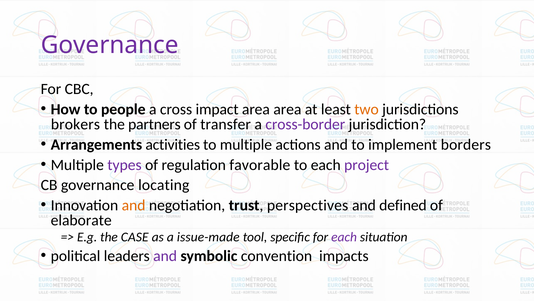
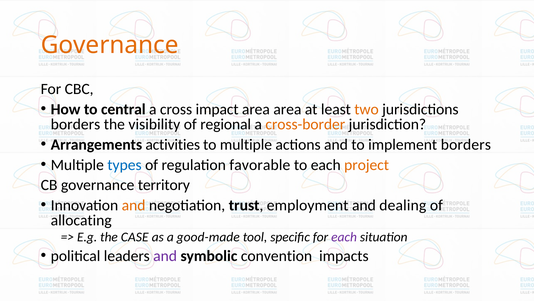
Governance at (110, 45) colour: purple -> orange
people: people -> central
brokers at (75, 124): brokers -> borders
partners: partners -> visibility
transfer: transfer -> regional
cross-border colour: purple -> orange
types colour: purple -> blue
project colour: purple -> orange
locating: locating -> territory
perspectives: perspectives -> employment
defined: defined -> dealing
elaborate: elaborate -> allocating
issue-made: issue-made -> good-made
